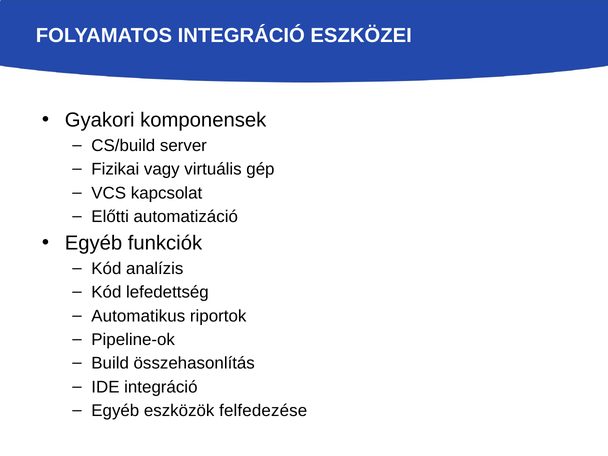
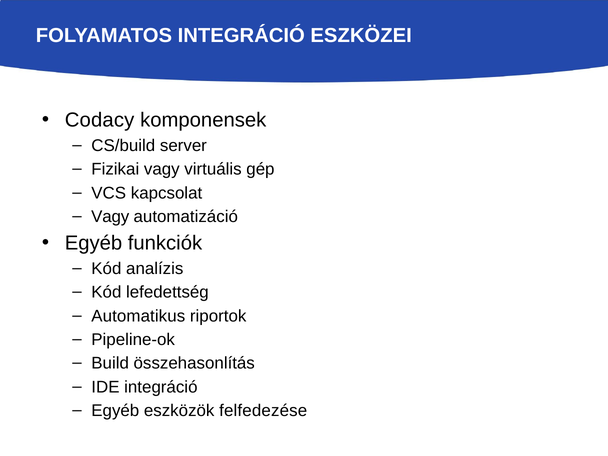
Gyakori: Gyakori -> Codacy
Előtti at (110, 217): Előtti -> Vagy
